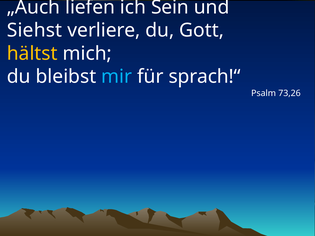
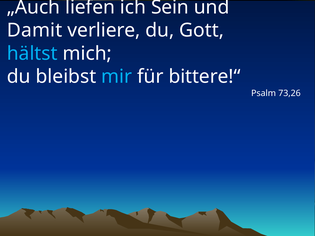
Siehst: Siehst -> Damit
hältst colour: yellow -> light blue
sprach!“: sprach!“ -> bittere!“
